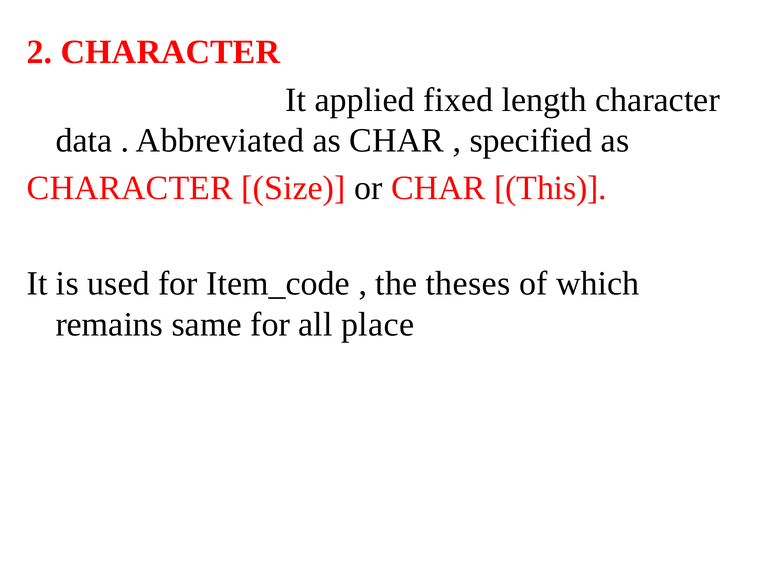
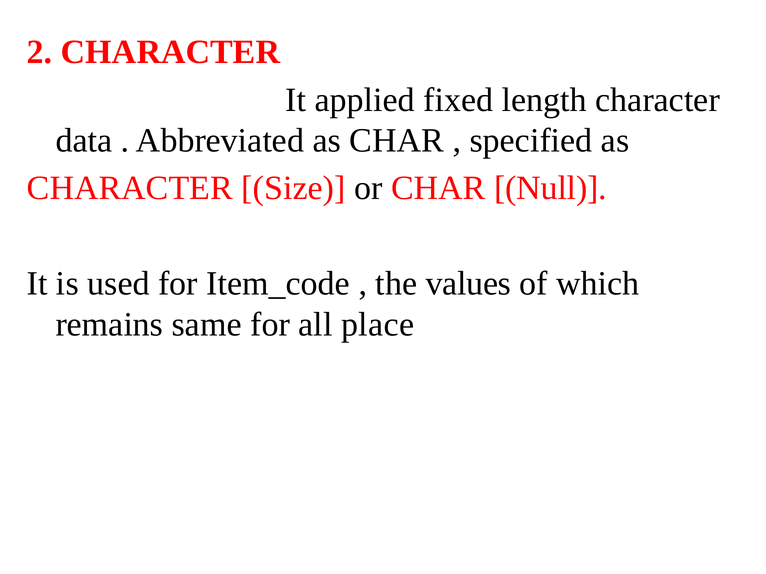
This: This -> Null
theses: theses -> values
